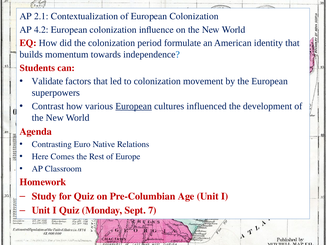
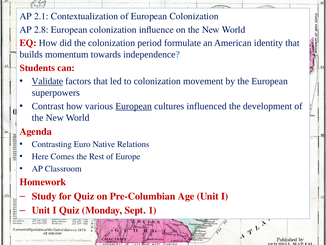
4.2: 4.2 -> 2.8
Validate underline: none -> present
7: 7 -> 1
